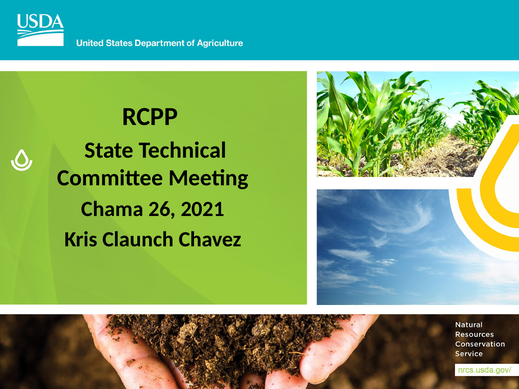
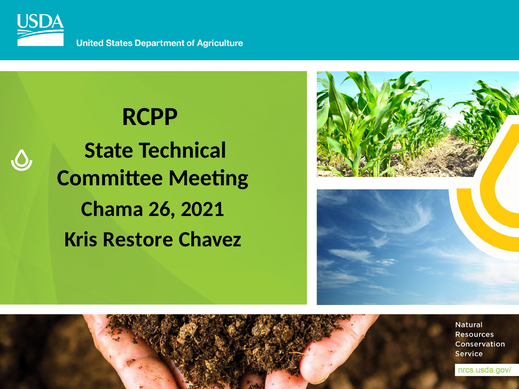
Claunch: Claunch -> Restore
